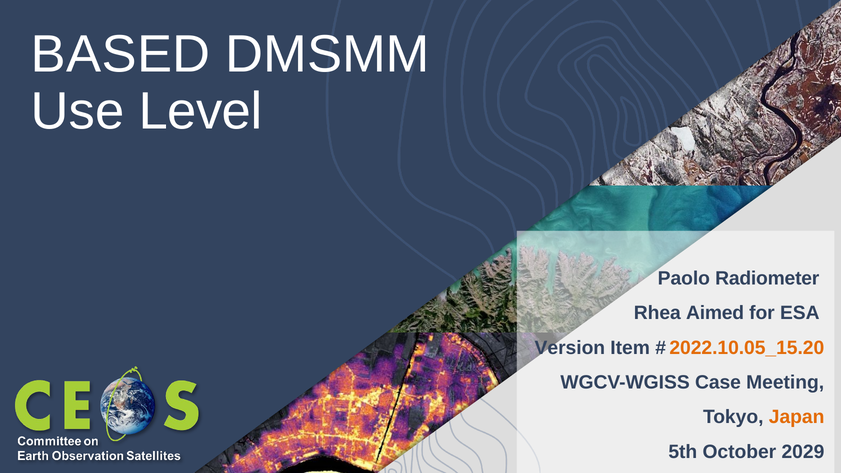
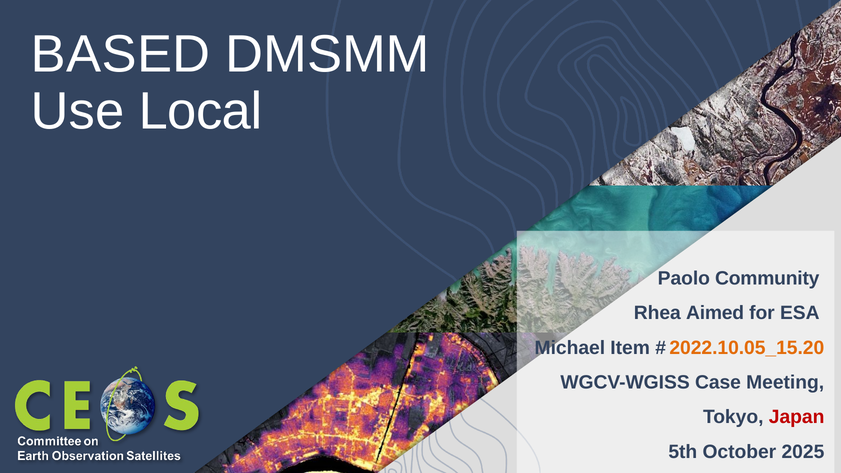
Level: Level -> Local
Radiometer: Radiometer -> Community
Version: Version -> Michael
Japan colour: orange -> red
2029: 2029 -> 2025
